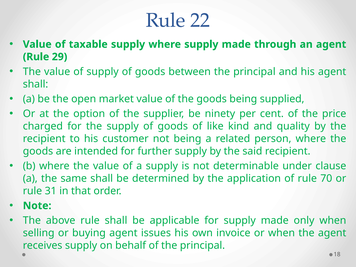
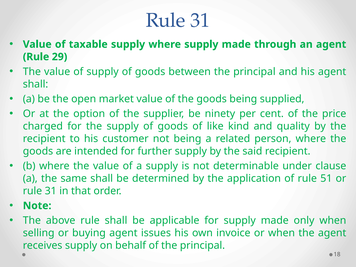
22 at (200, 20): 22 -> 31
70: 70 -> 51
